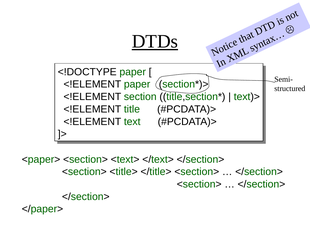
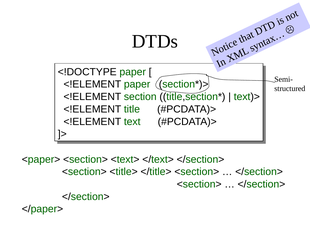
DTDs underline: present -> none
